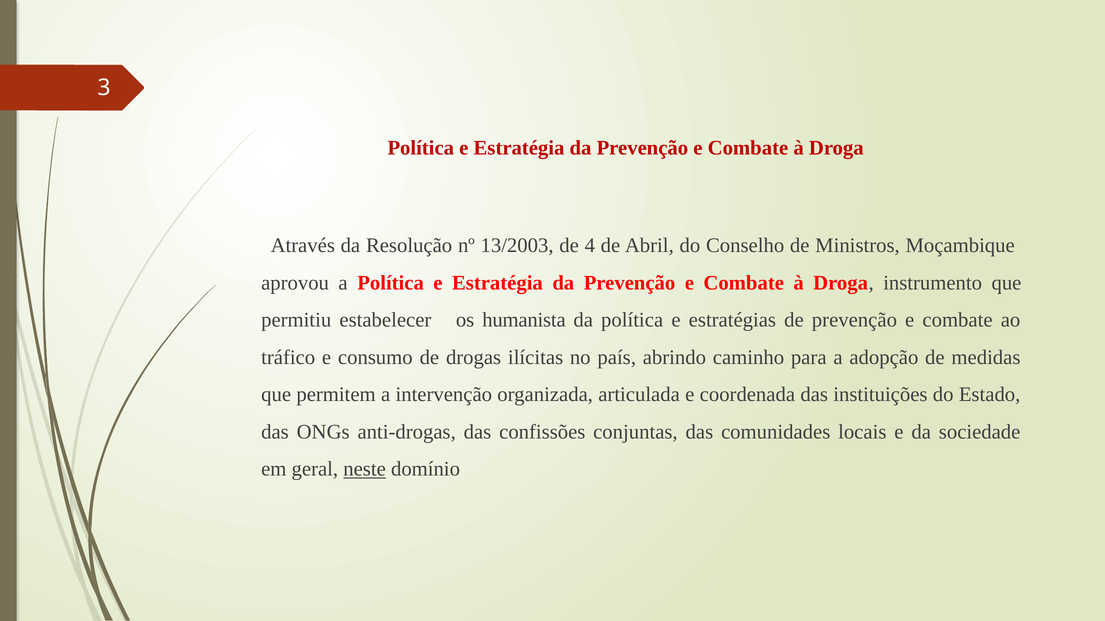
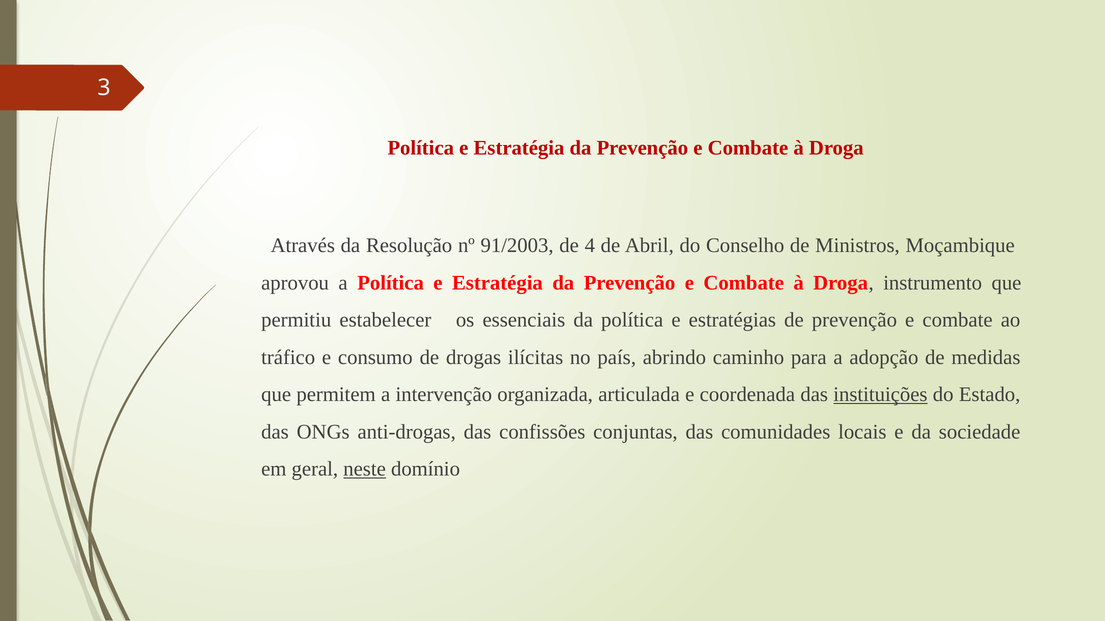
13/2003: 13/2003 -> 91/2003
humanista: humanista -> essenciais
instituições underline: none -> present
